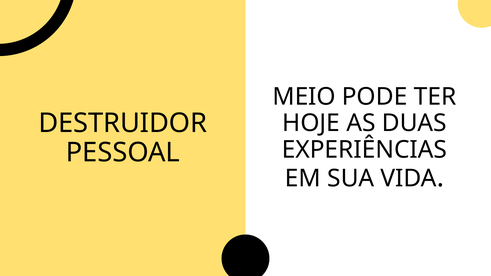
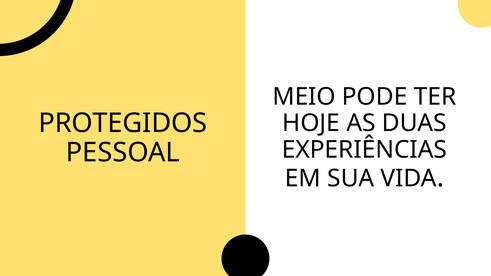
DESTRUIDOR: DESTRUIDOR -> PROTEGIDOS
